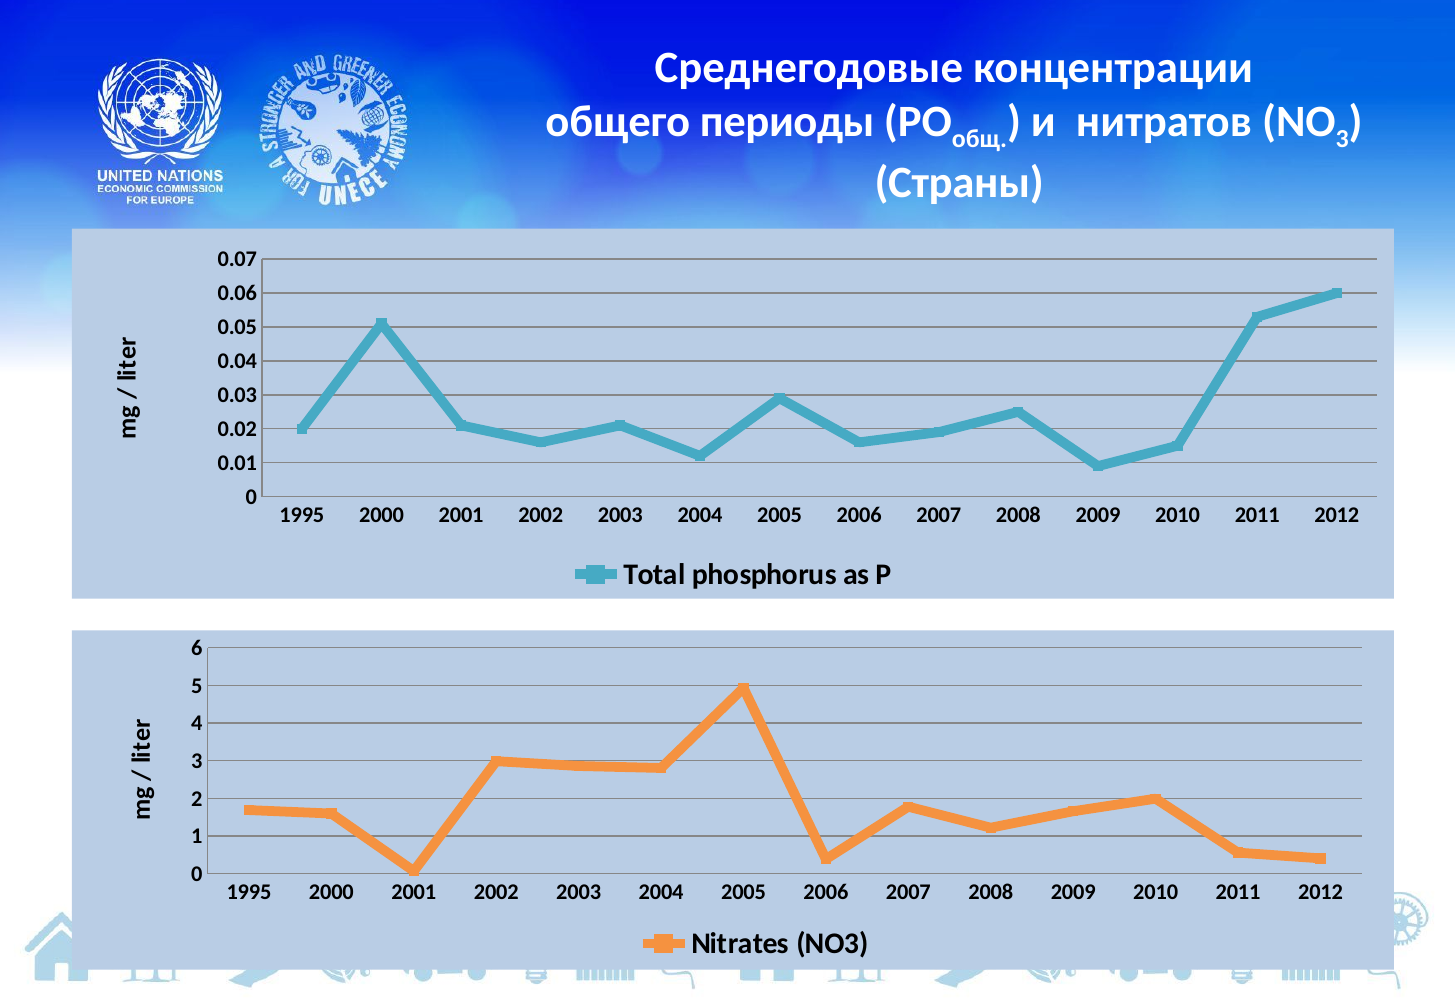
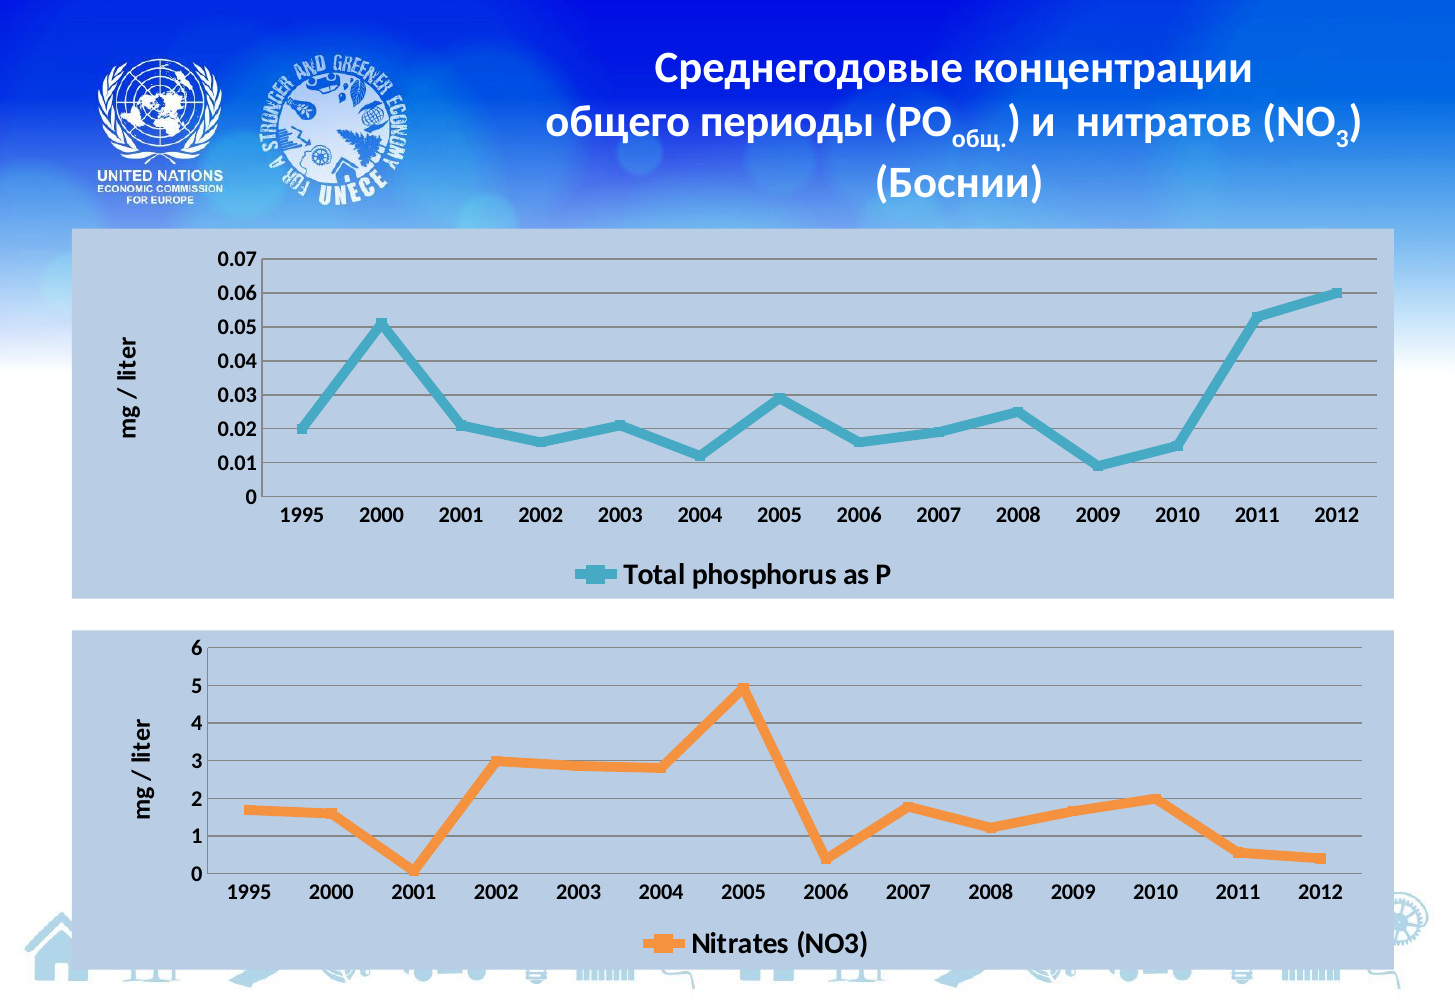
Страны: Страны -> Боснии
